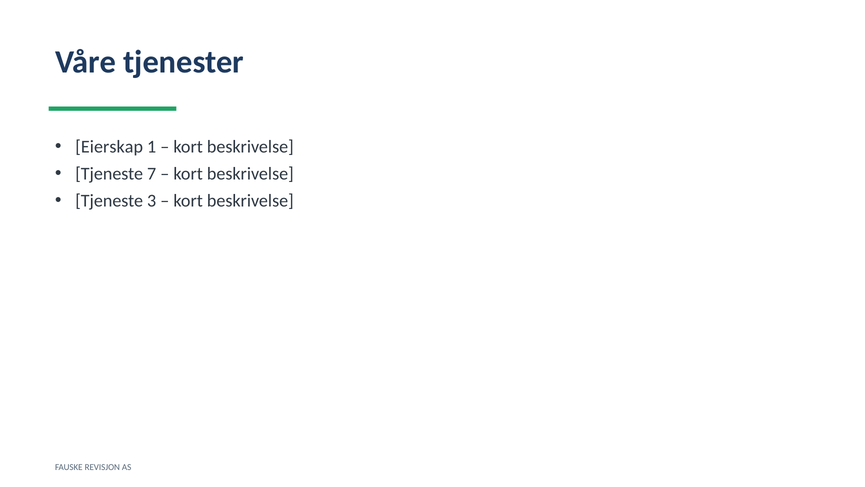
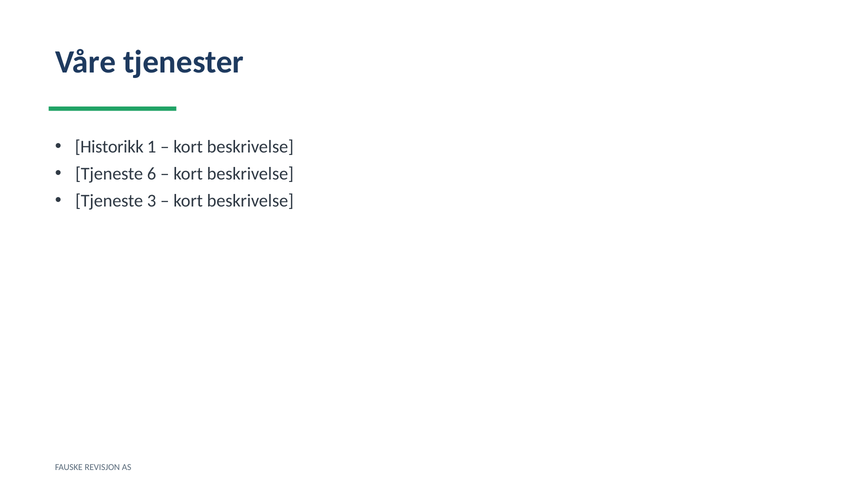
Eierskap: Eierskap -> Historikk
7: 7 -> 6
